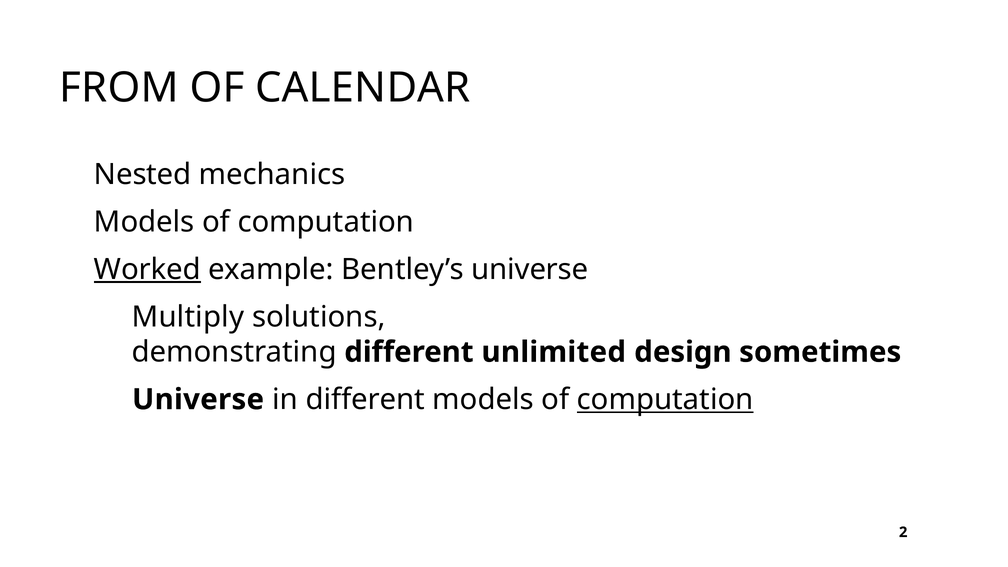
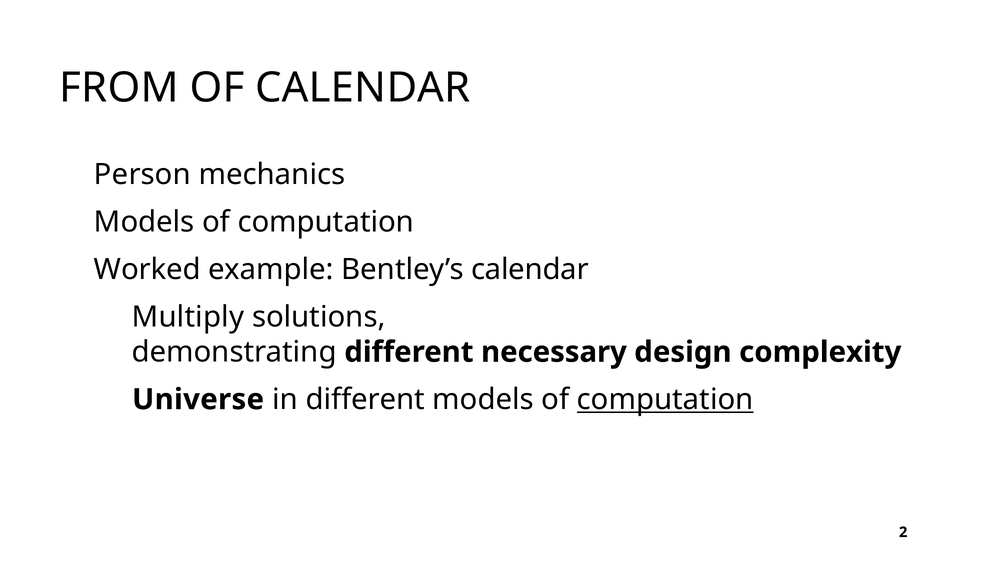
Nested: Nested -> Person
Worked underline: present -> none
Bentley’s universe: universe -> calendar
unlimited: unlimited -> necessary
sometimes: sometimes -> complexity
